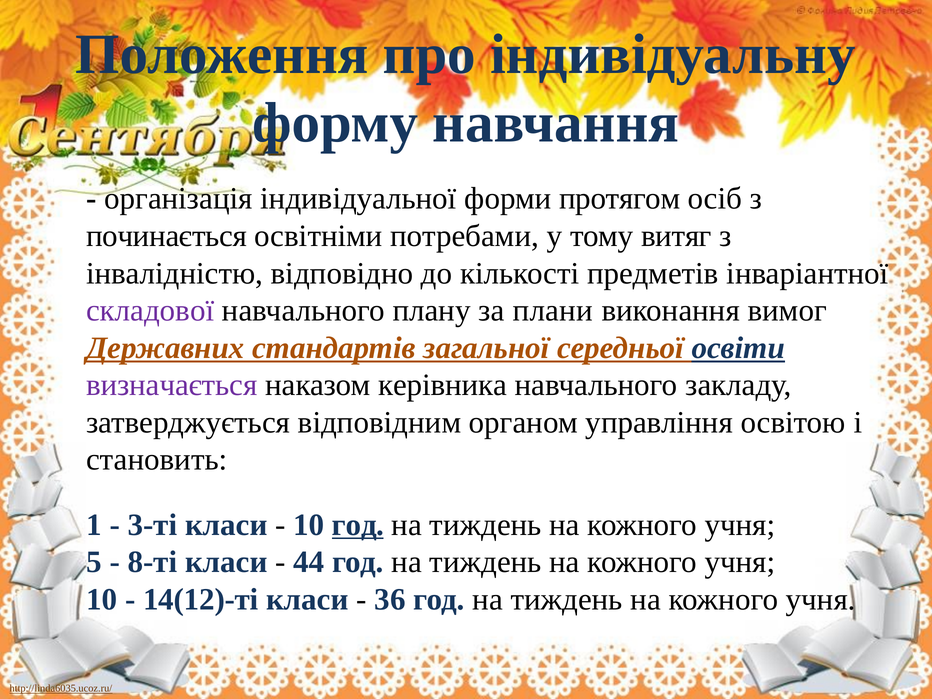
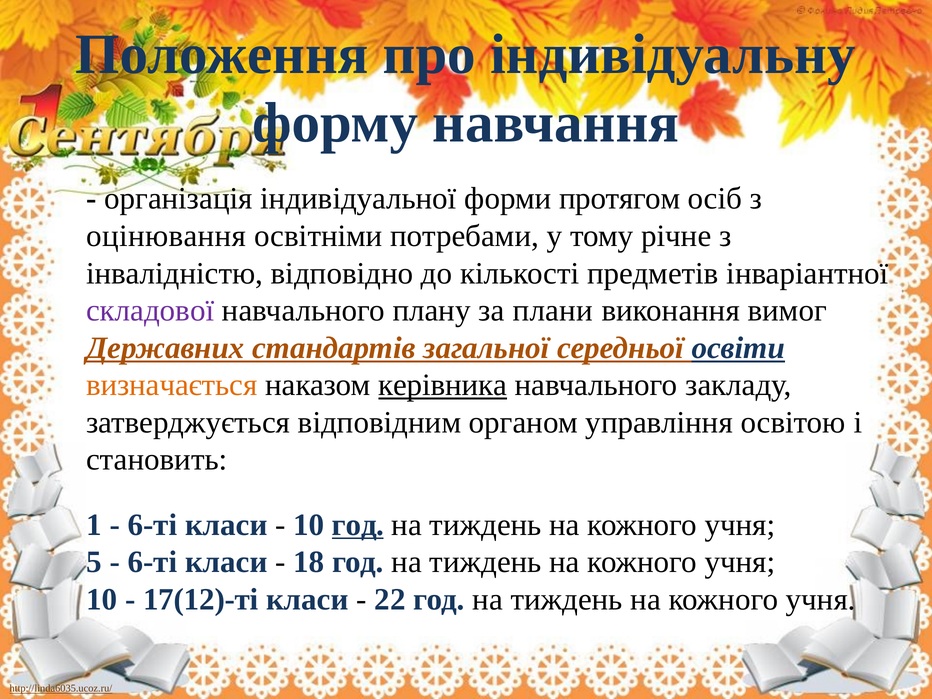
починається: починається -> оцінювання
витяг: витяг -> річне
визначається colour: purple -> orange
керівника underline: none -> present
3-ті at (152, 525): 3-ті -> 6-ті
8-ті at (152, 562): 8-ті -> 6-ті
44: 44 -> 18
14(12)-ті: 14(12)-ті -> 17(12)-ті
36: 36 -> 22
